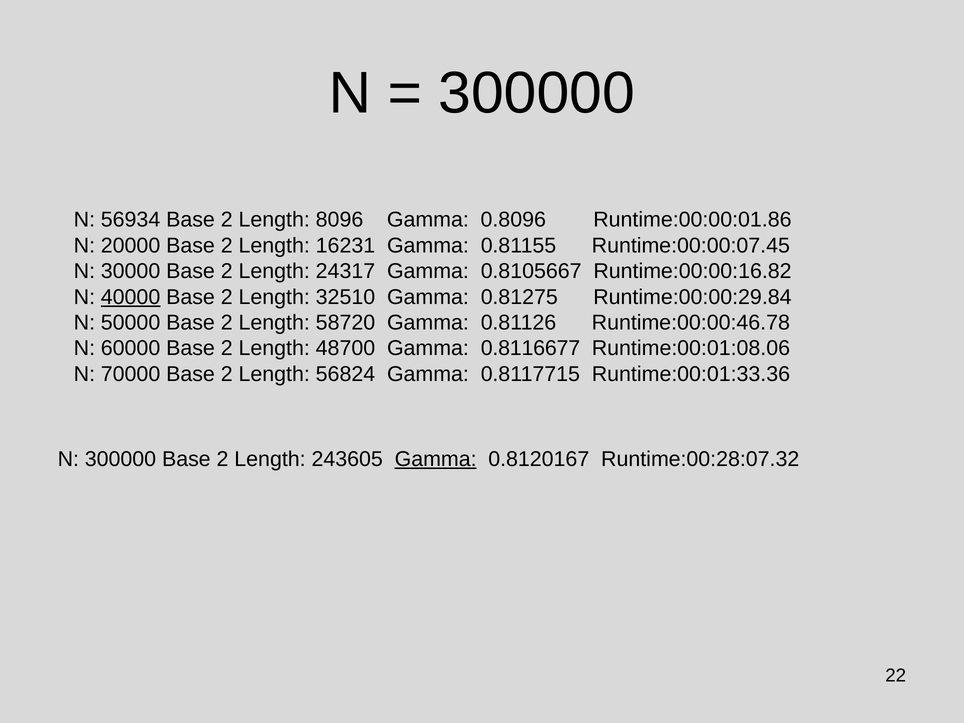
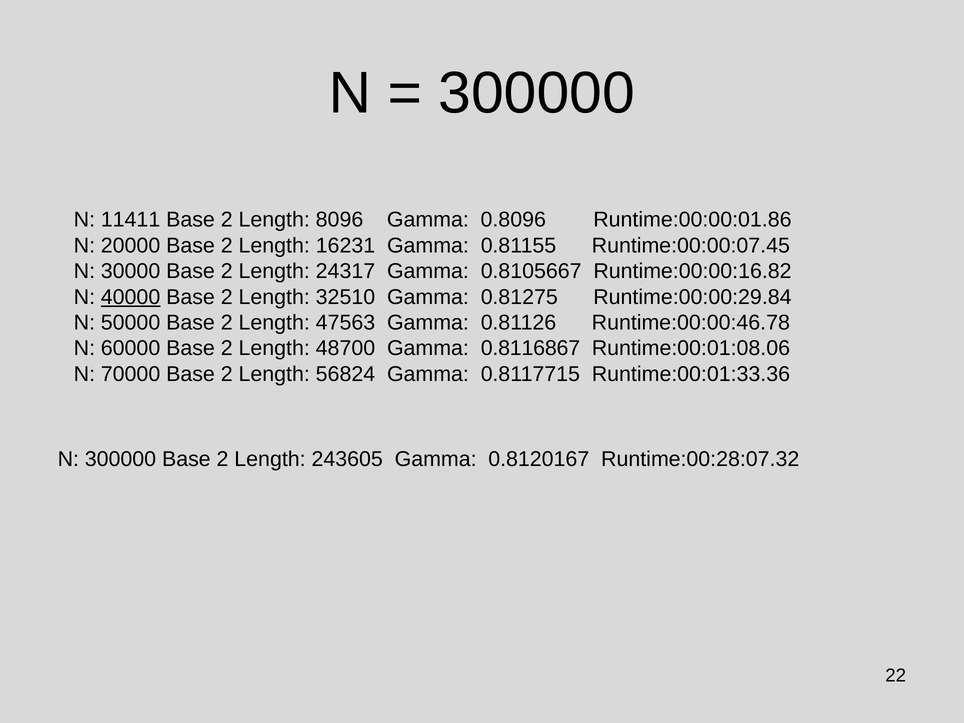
56934: 56934 -> 11411
58720: 58720 -> 47563
0.8116677: 0.8116677 -> 0.8116867
Gamma at (436, 459) underline: present -> none
